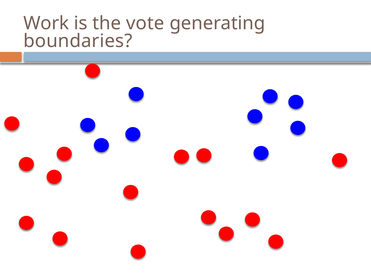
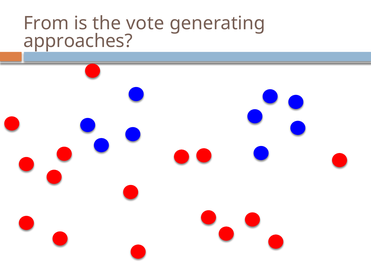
Work: Work -> From
boundaries: boundaries -> approaches
